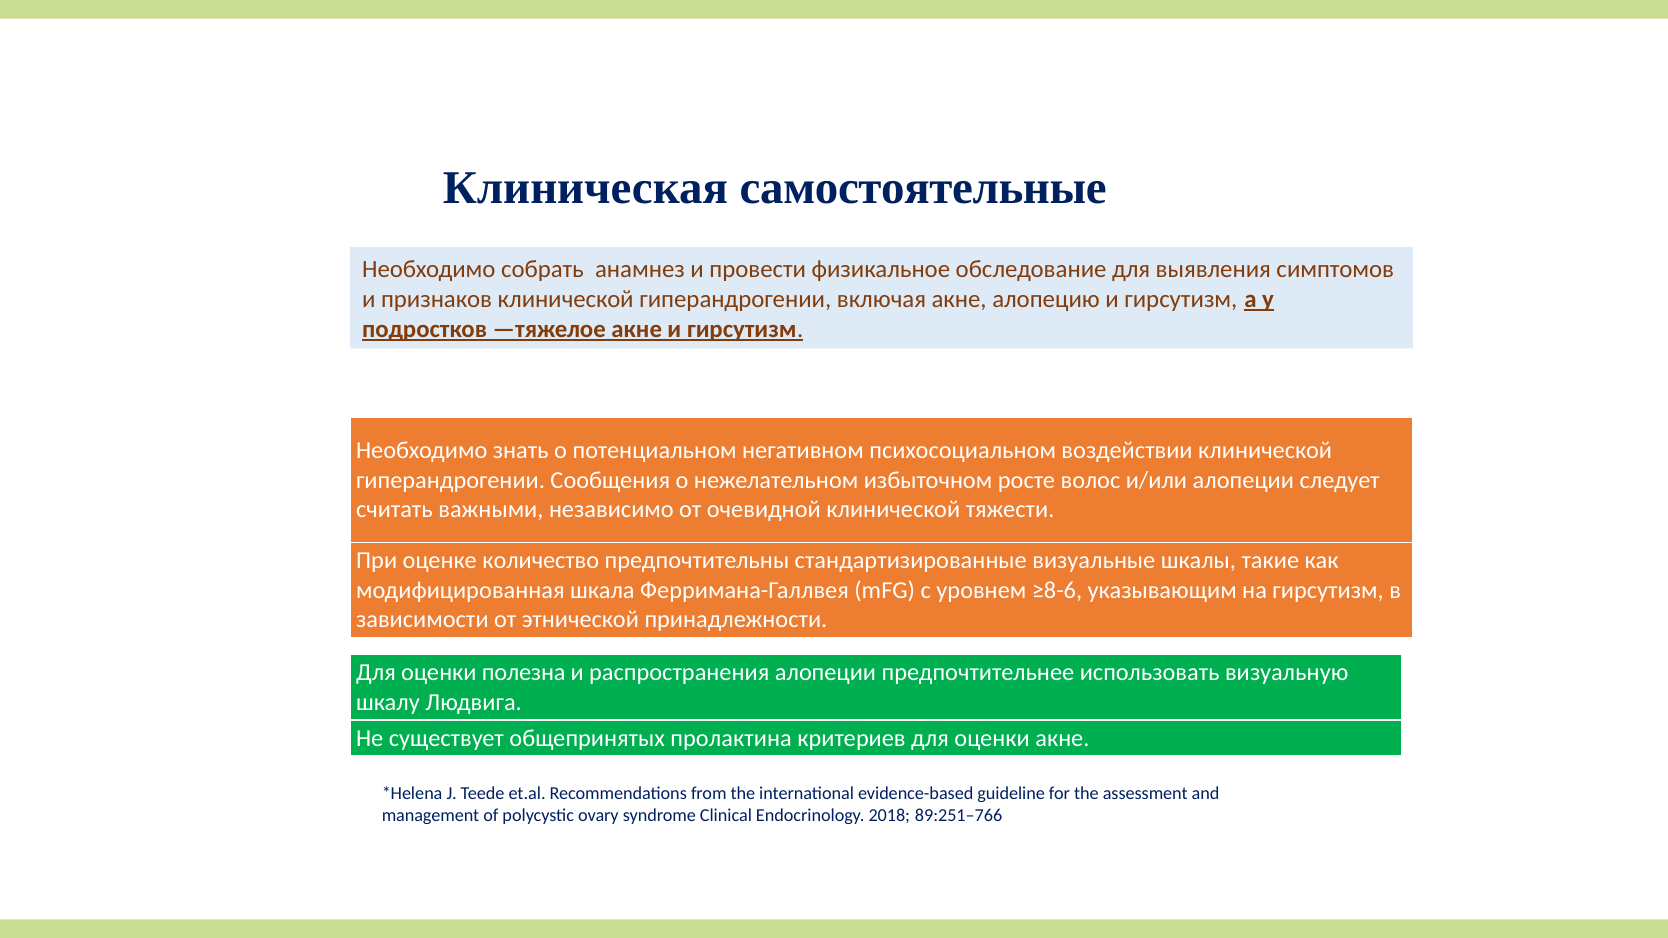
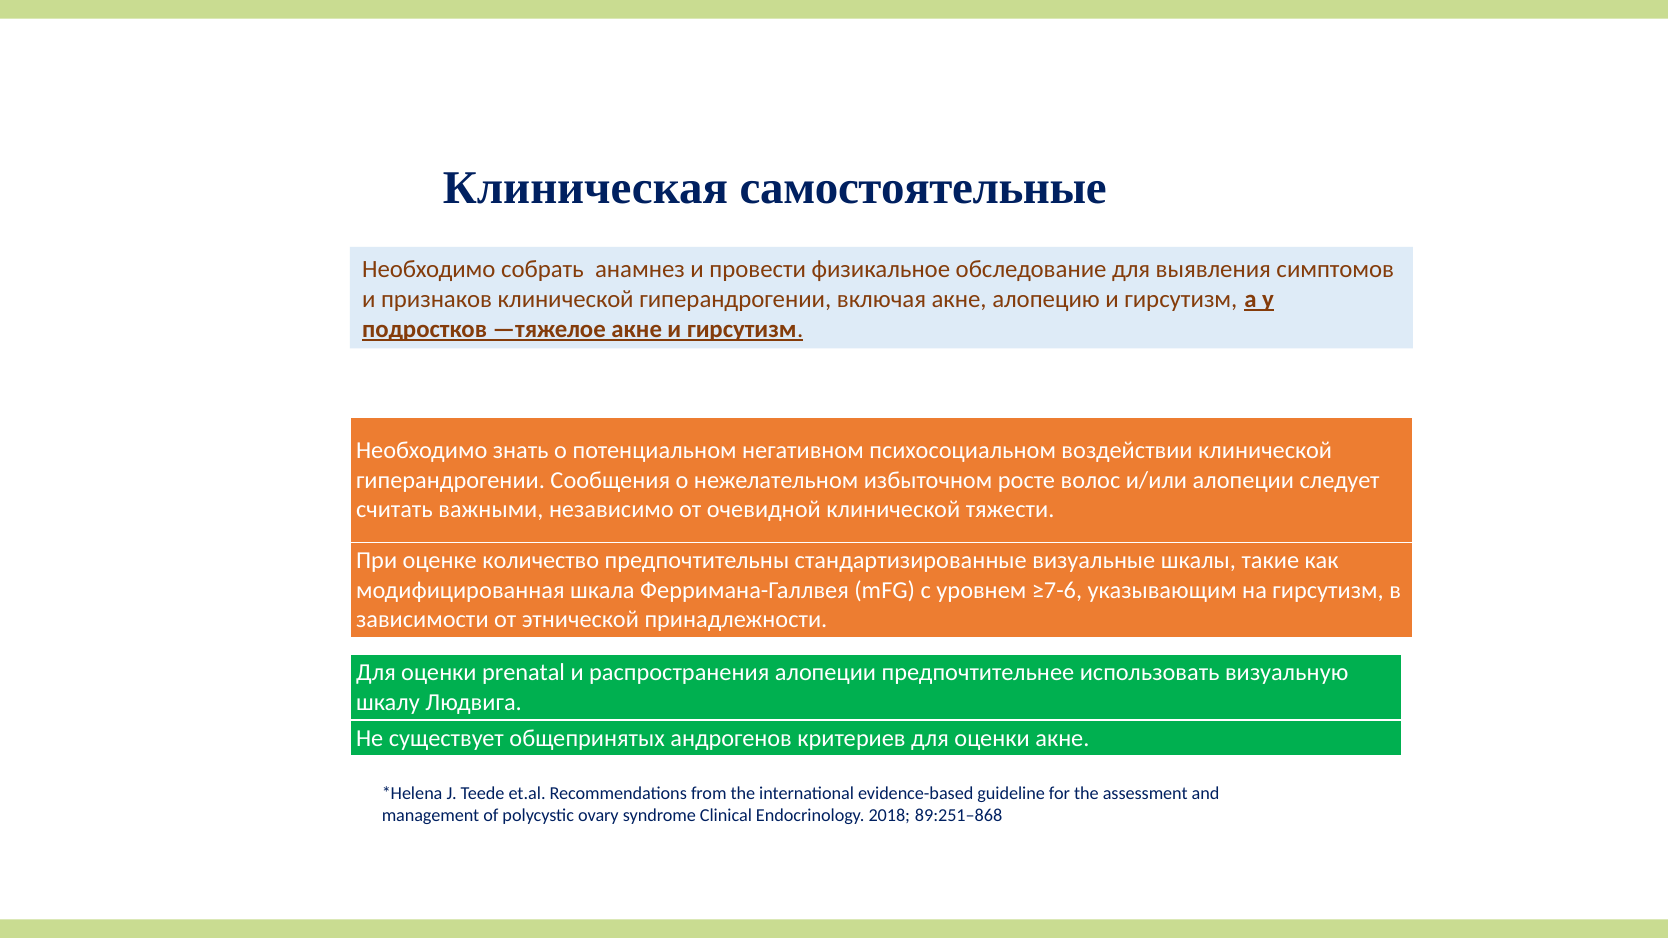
≥8-6: ≥8-6 -> ≥7-6
полезна: полезна -> prenatal
пролактина: пролактина -> андрогенов
89:251–766: 89:251–766 -> 89:251–868
